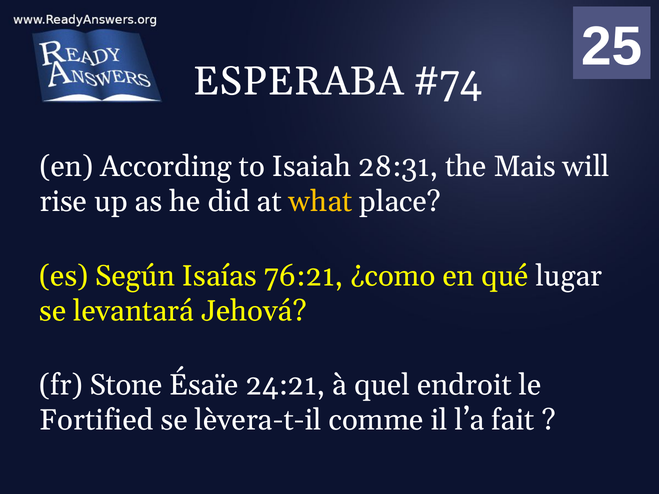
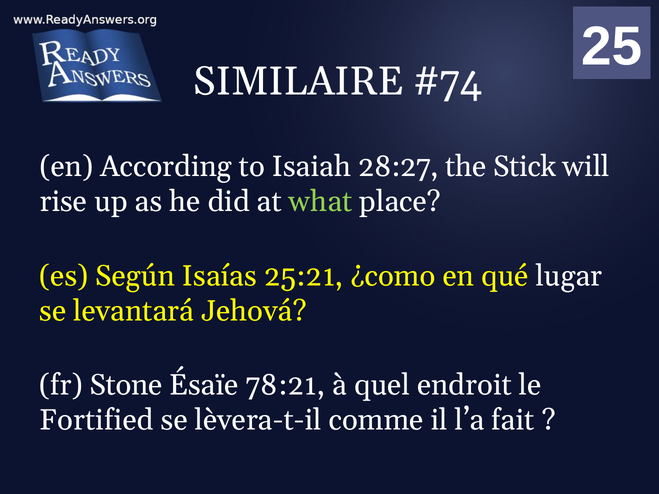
ESPERABA: ESPERABA -> SIMILAIRE
28:31: 28:31 -> 28:27
Mais: Mais -> Stick
what colour: yellow -> light green
76:21: 76:21 -> 25:21
24:21: 24:21 -> 78:21
